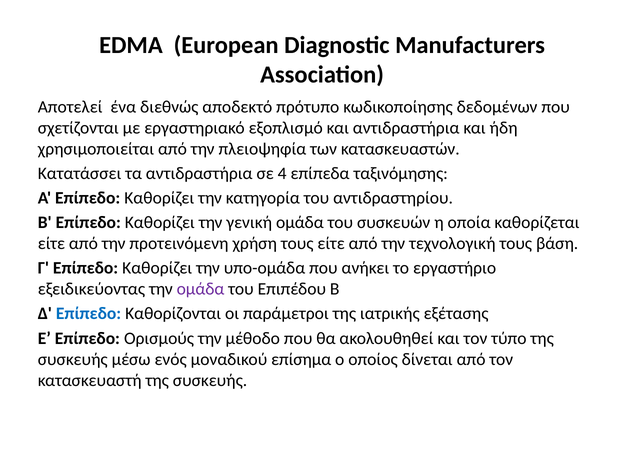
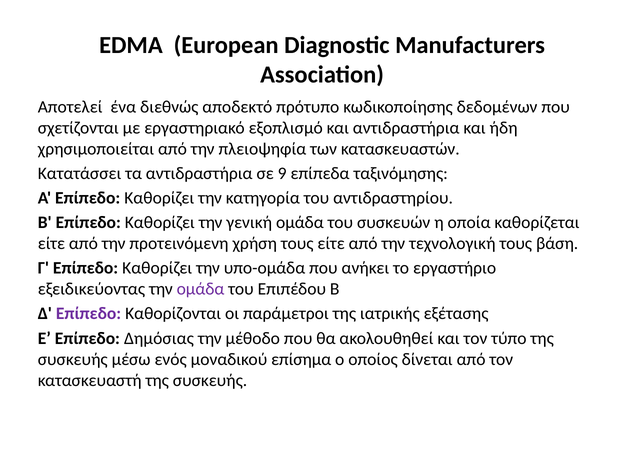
4: 4 -> 9
Επίπεδο at (89, 314) colour: blue -> purple
Ορισμούς: Ορισμούς -> Δημόσιας
